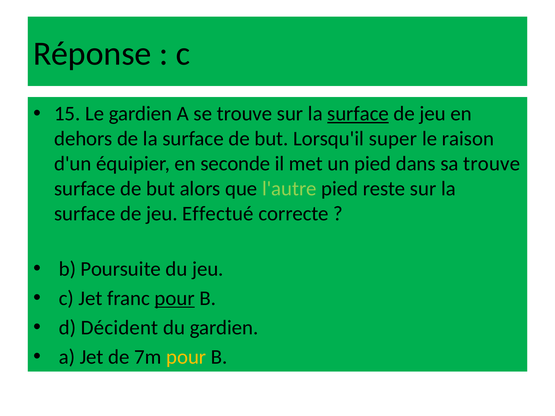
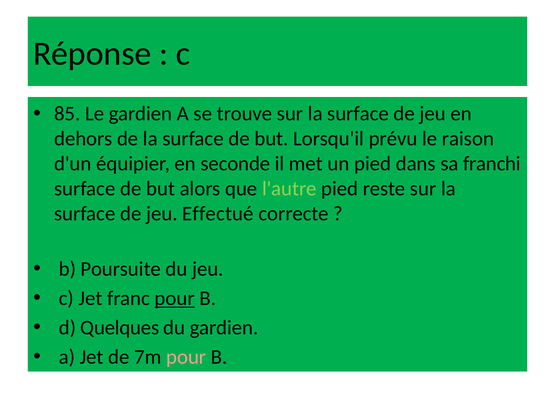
15: 15 -> 85
surface at (358, 114) underline: present -> none
super: super -> prévu
sa trouve: trouve -> franchi
Décident: Décident -> Quelques
pour at (186, 357) colour: yellow -> pink
